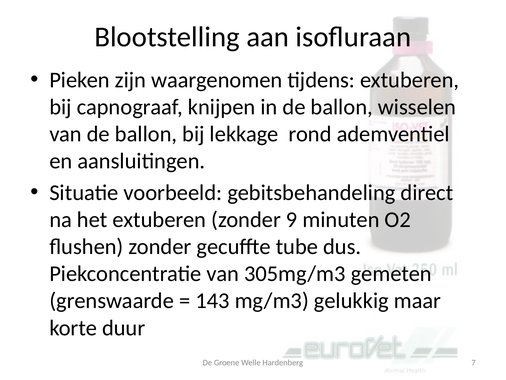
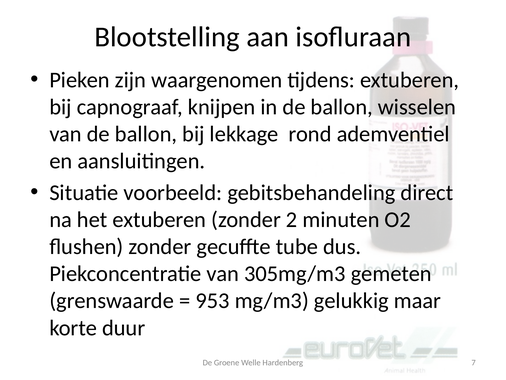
9: 9 -> 2
143: 143 -> 953
